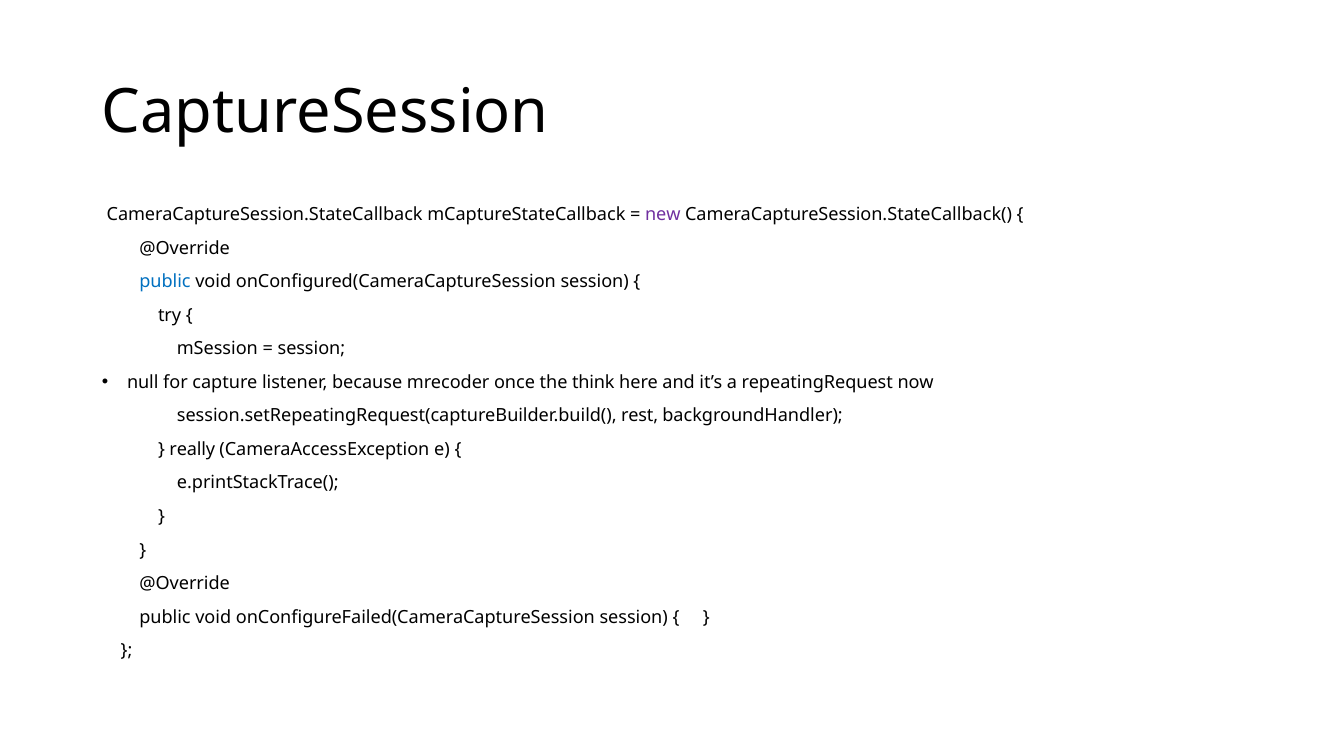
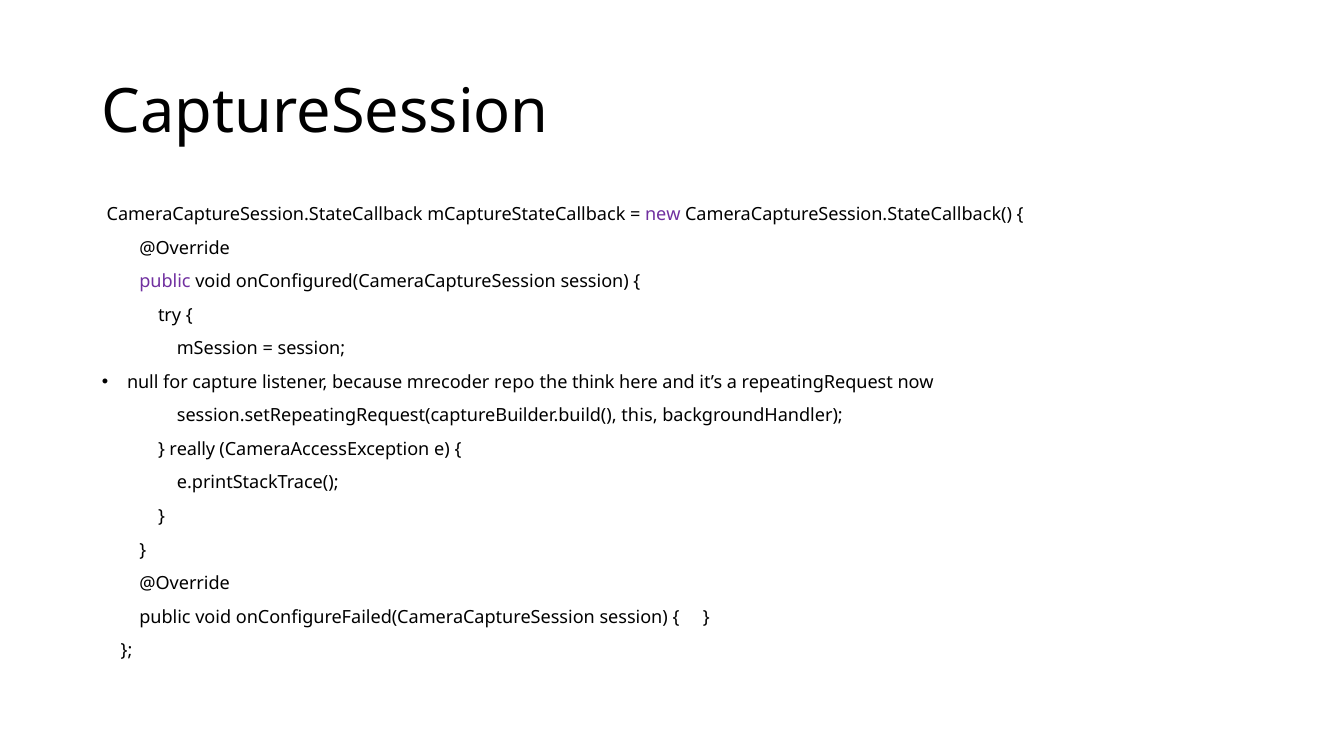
public at (165, 282) colour: blue -> purple
once: once -> repo
rest: rest -> this
